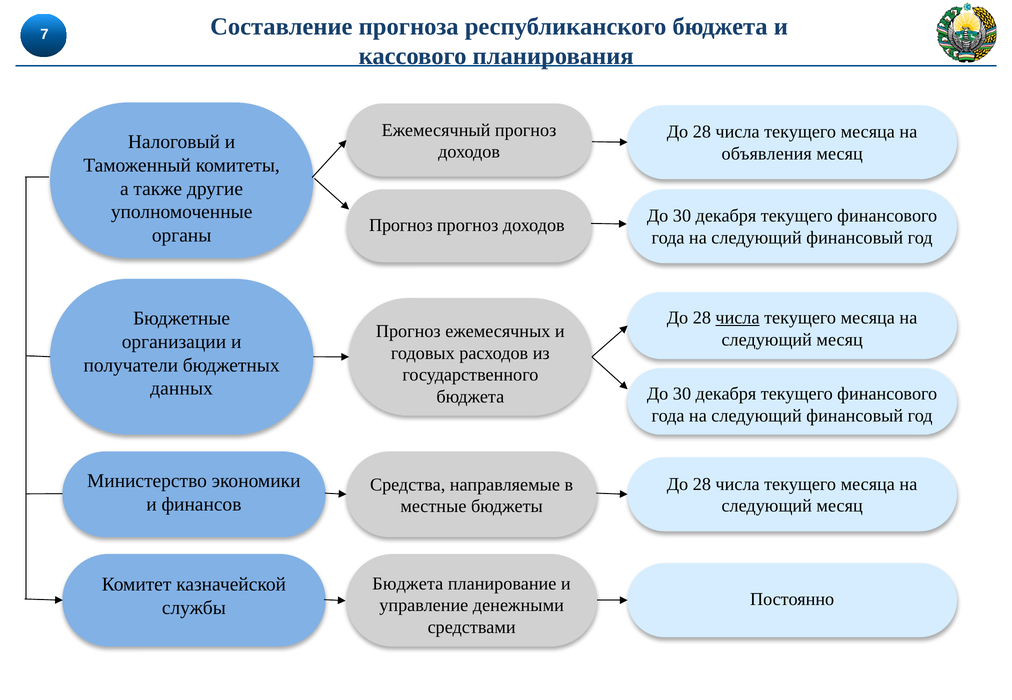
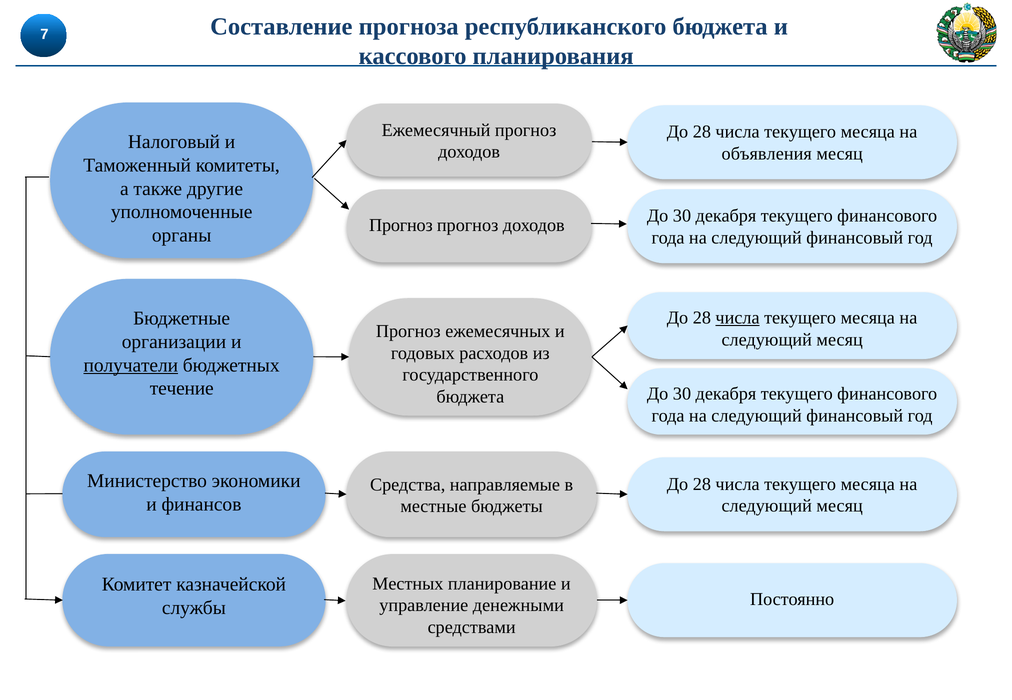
получатели underline: none -> present
данных: данных -> течение
Бюджета at (408, 584): Бюджета -> Местных
